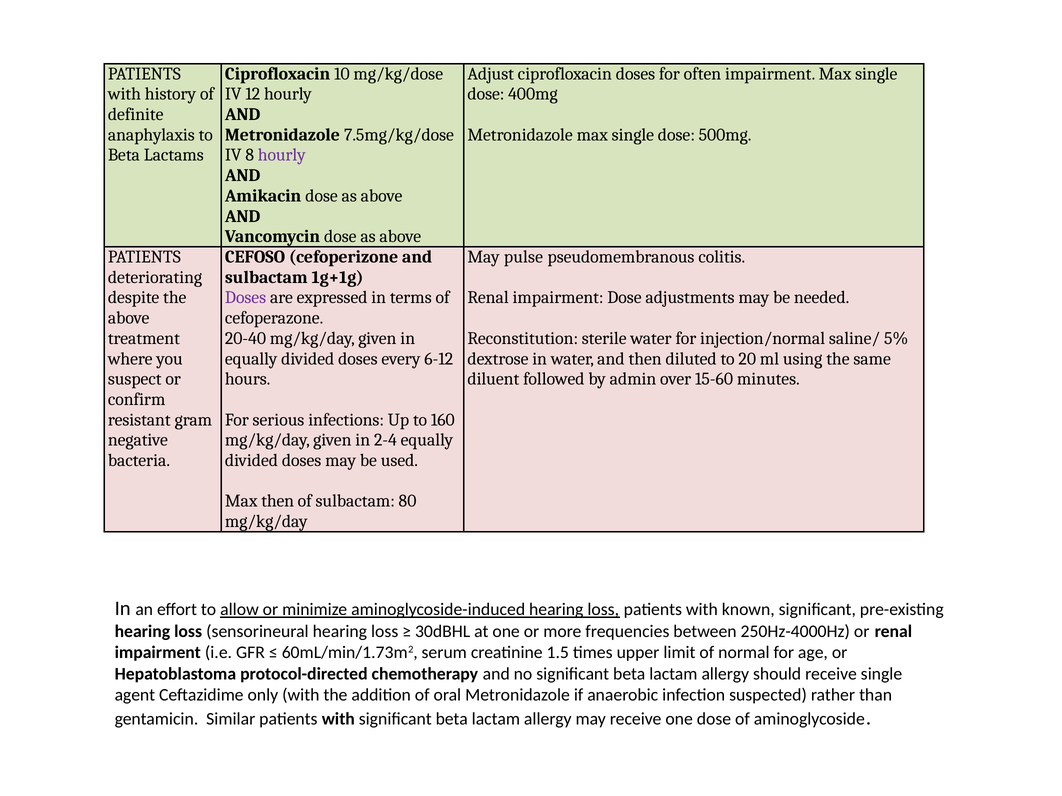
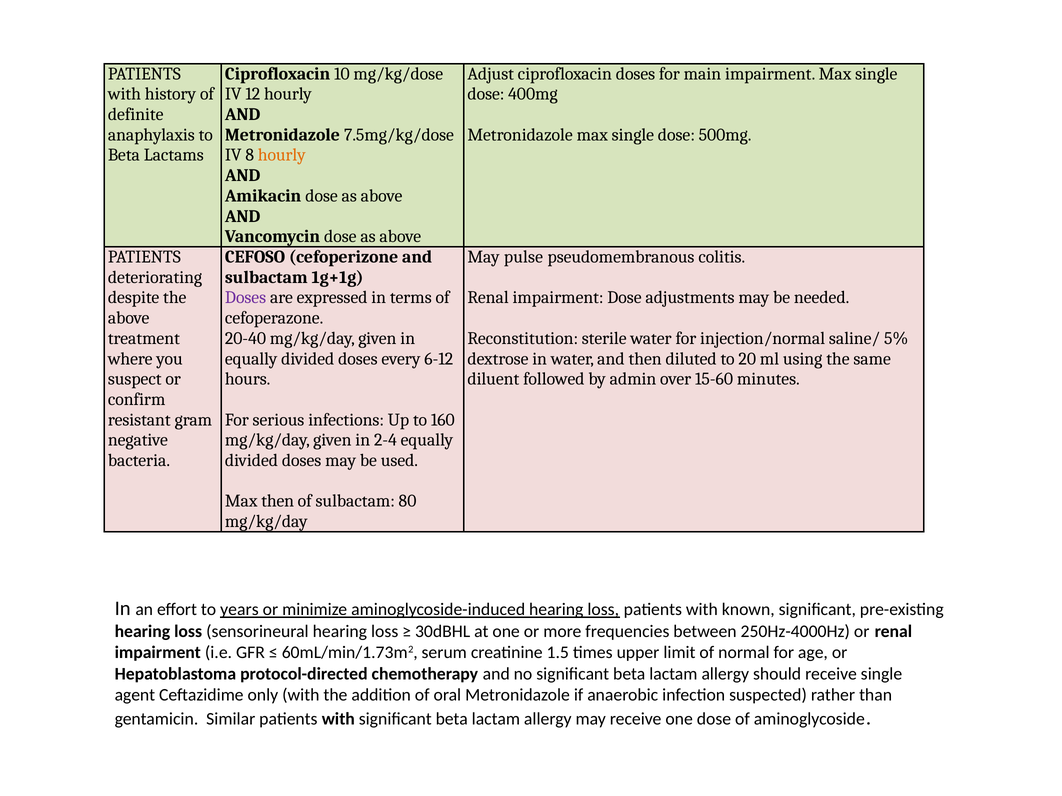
often: often -> main
hourly at (282, 155) colour: purple -> orange
allow: allow -> years
